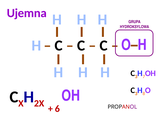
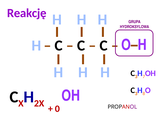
Ujemna: Ujemna -> Reakcję
6: 6 -> 0
